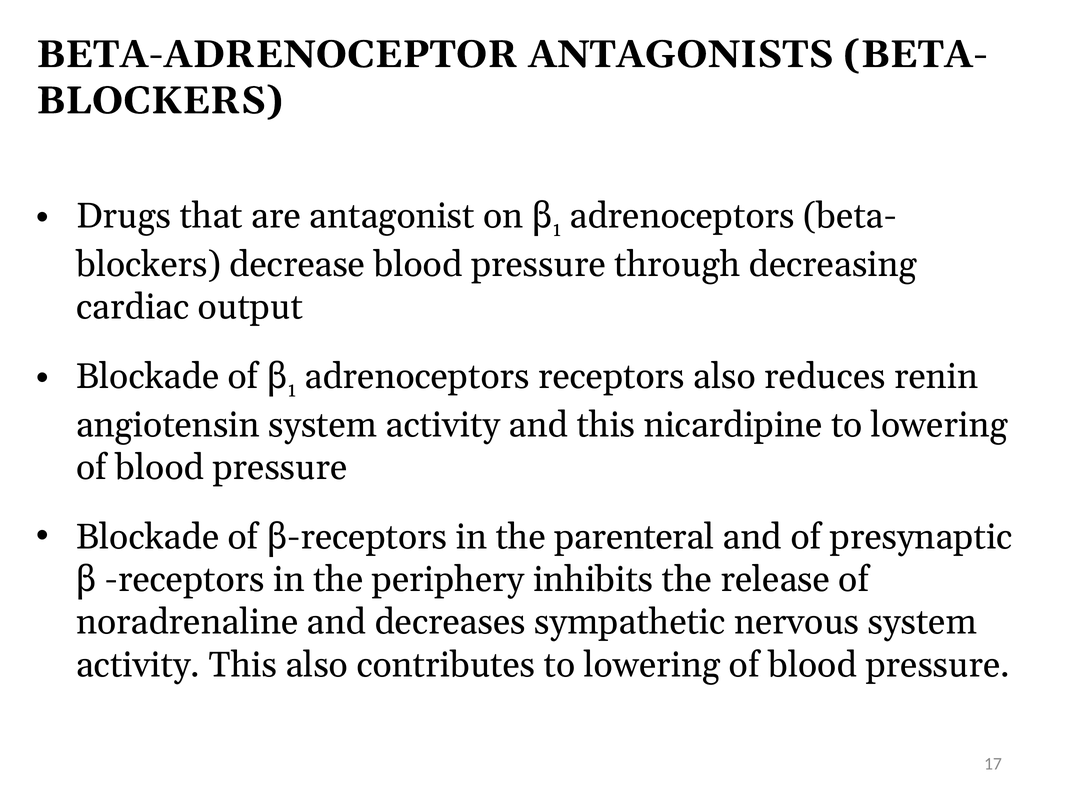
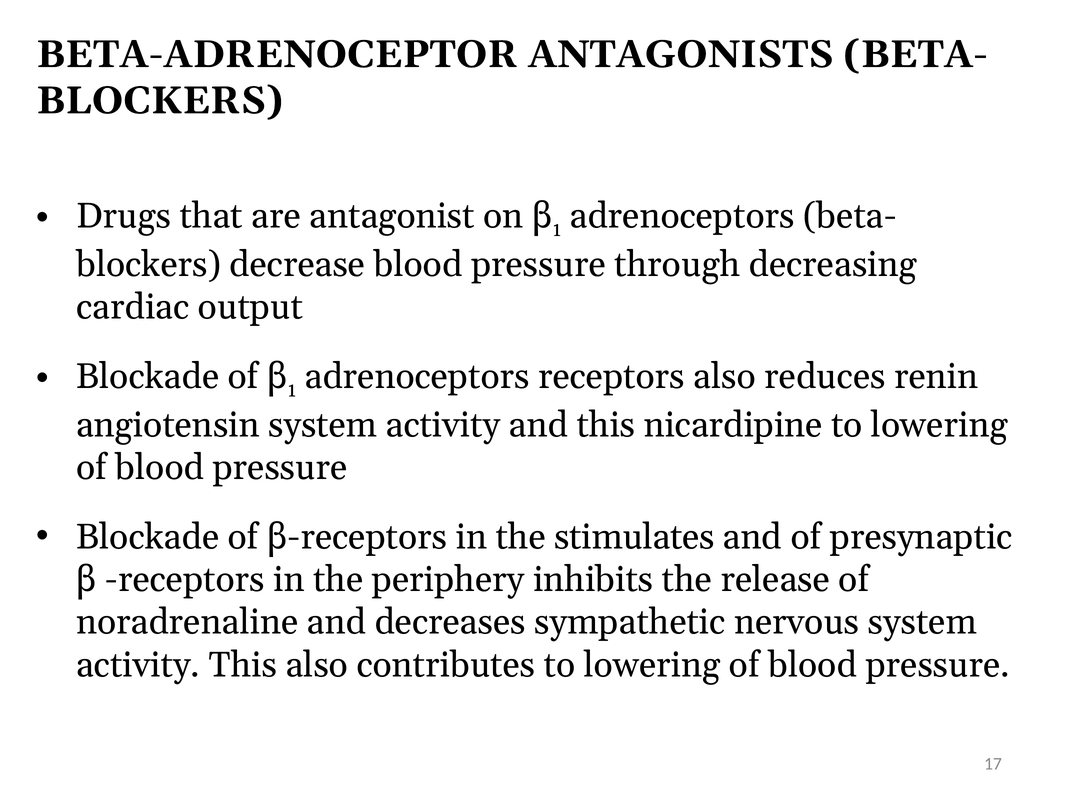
parenteral: parenteral -> stimulates
